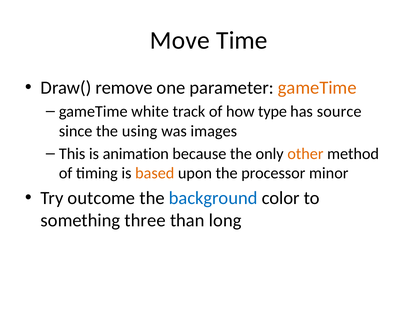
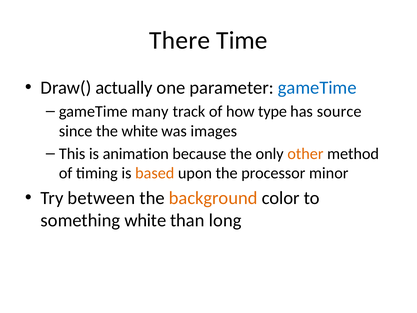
Move: Move -> There
remove: remove -> actually
gameTime at (317, 87) colour: orange -> blue
white: white -> many
the using: using -> white
outcome: outcome -> between
background colour: blue -> orange
something three: three -> white
